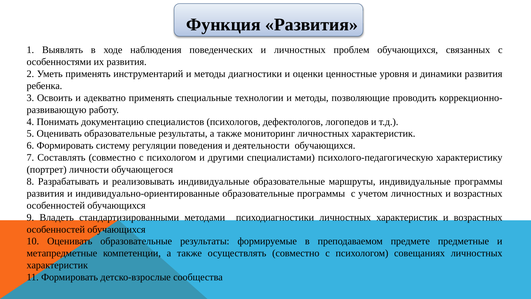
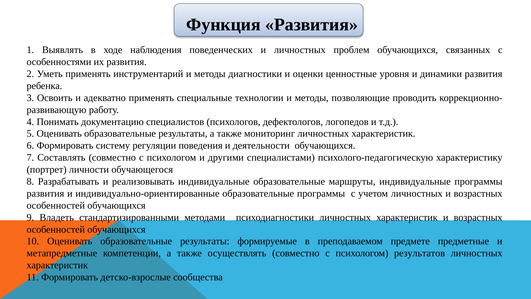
совещаниях: совещаниях -> результатов
